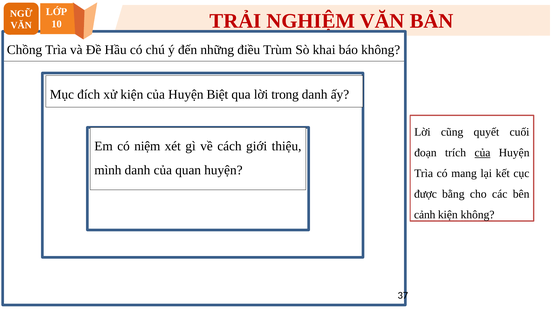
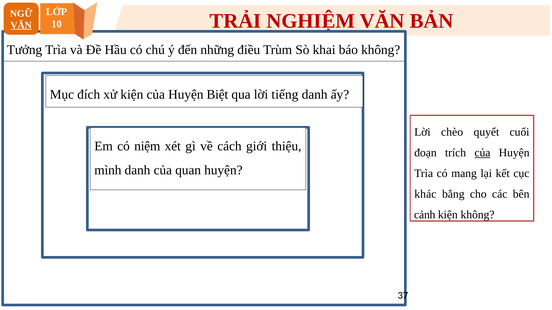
VĂN at (21, 25) underline: none -> present
Chồng: Chồng -> Tưởng
trong: trong -> tiếng
cũng: cũng -> chèo
được: được -> khác
